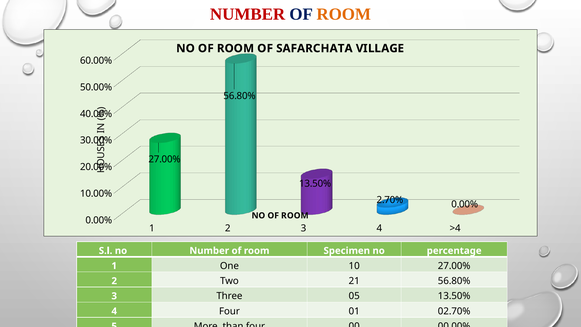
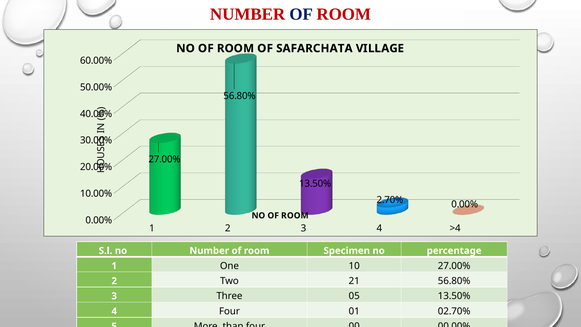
ROOM at (344, 14) colour: orange -> red
